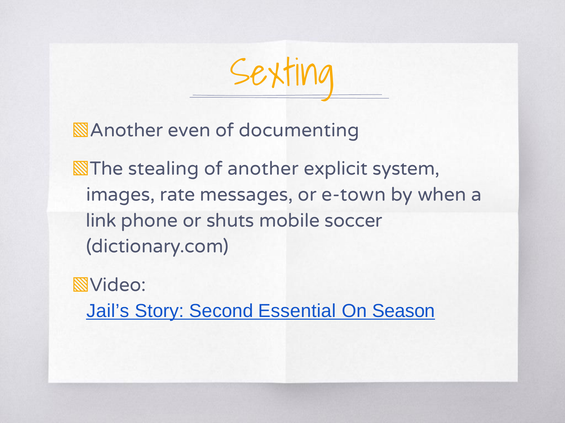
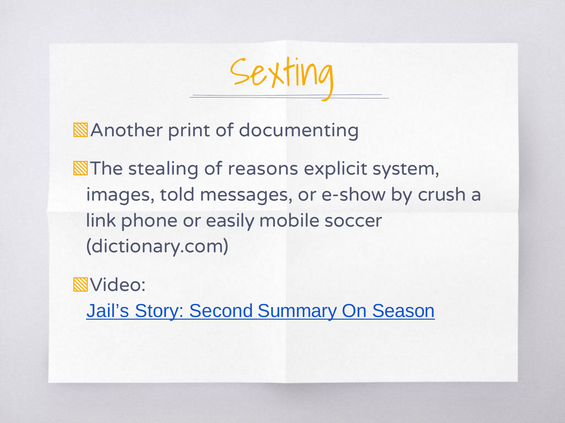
even: even -> print
of another: another -> reasons
rate: rate -> told
e-town: e-town -> e-show
when: when -> crush
shuts: shuts -> easily
Essential: Essential -> Summary
